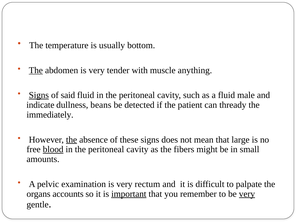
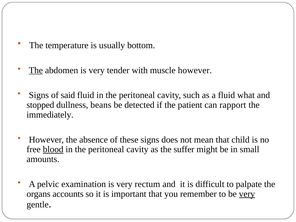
muscle anything: anything -> however
Signs at (39, 95) underline: present -> none
male: male -> what
indicate: indicate -> stopped
thready: thready -> rapport
the at (72, 140) underline: present -> none
large: large -> child
fibers: fibers -> suffer
important underline: present -> none
